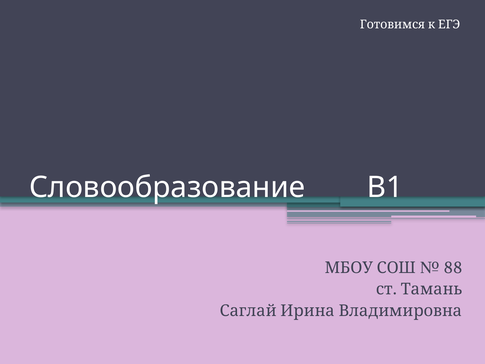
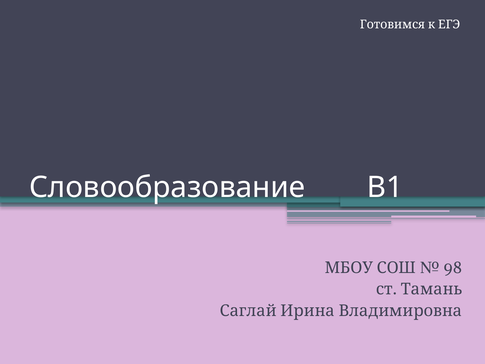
88: 88 -> 98
